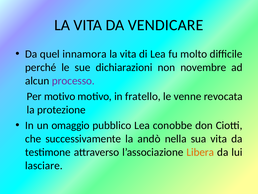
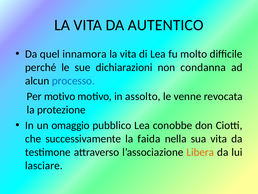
VENDICARE: VENDICARE -> AUTENTICO
novembre: novembre -> condanna
processo colour: purple -> blue
fratello: fratello -> assolto
andò: andò -> faida
